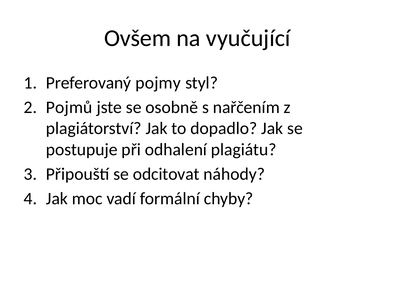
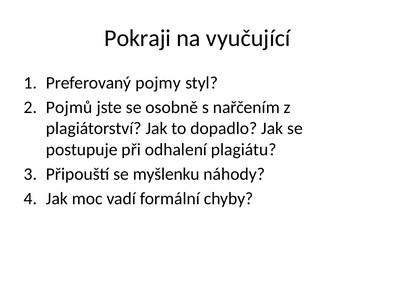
Ovšem: Ovšem -> Pokraji
odcitovat: odcitovat -> myšlenku
